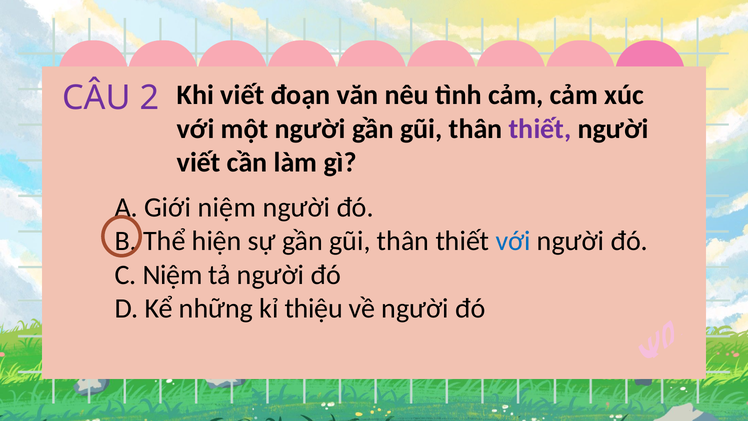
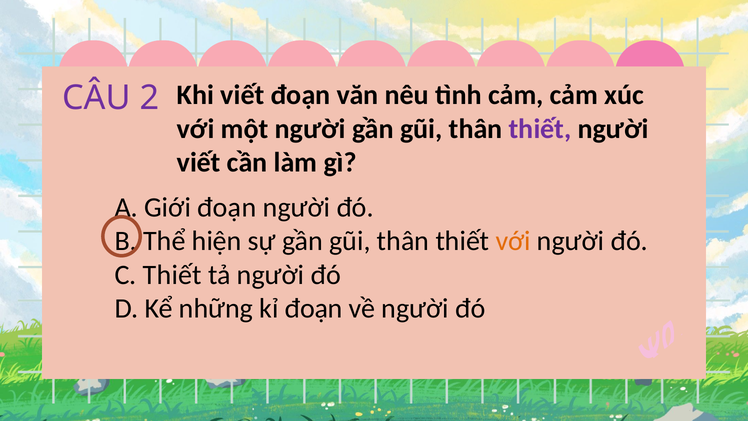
Giới niệm: niệm -> đoạn
với at (513, 241) colour: blue -> orange
C Niệm: Niệm -> Thiết
kỉ thiệu: thiệu -> đoạn
